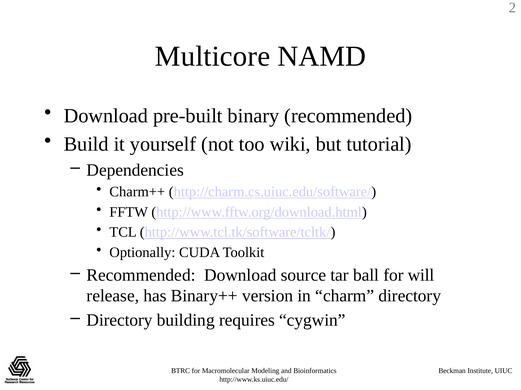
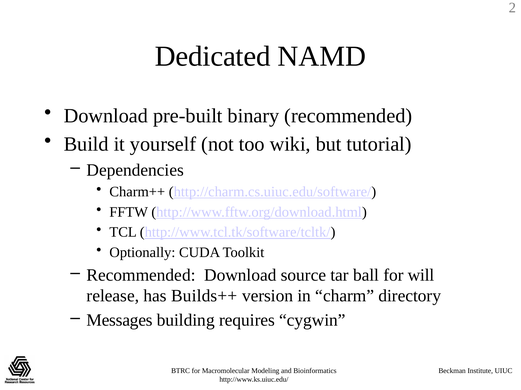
Multicore: Multicore -> Dedicated
Binary++: Binary++ -> Builds++
Directory at (120, 321): Directory -> Messages
